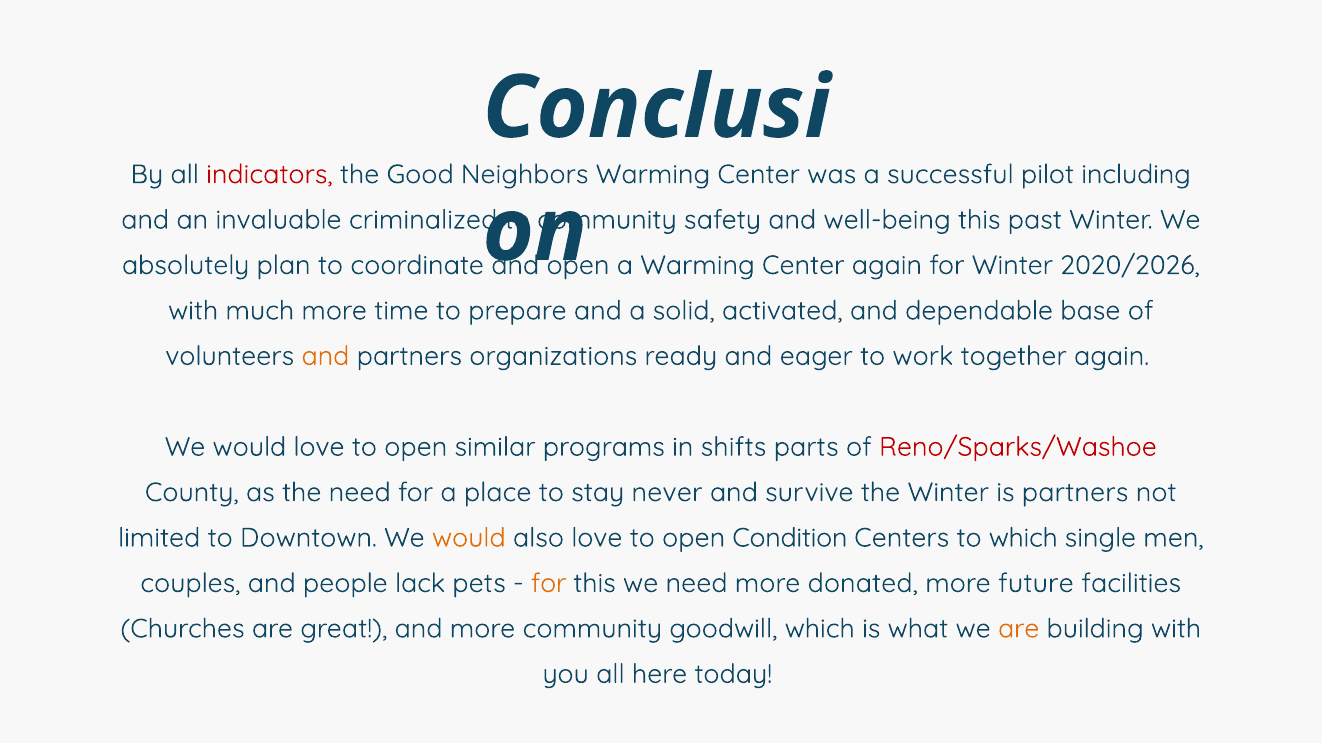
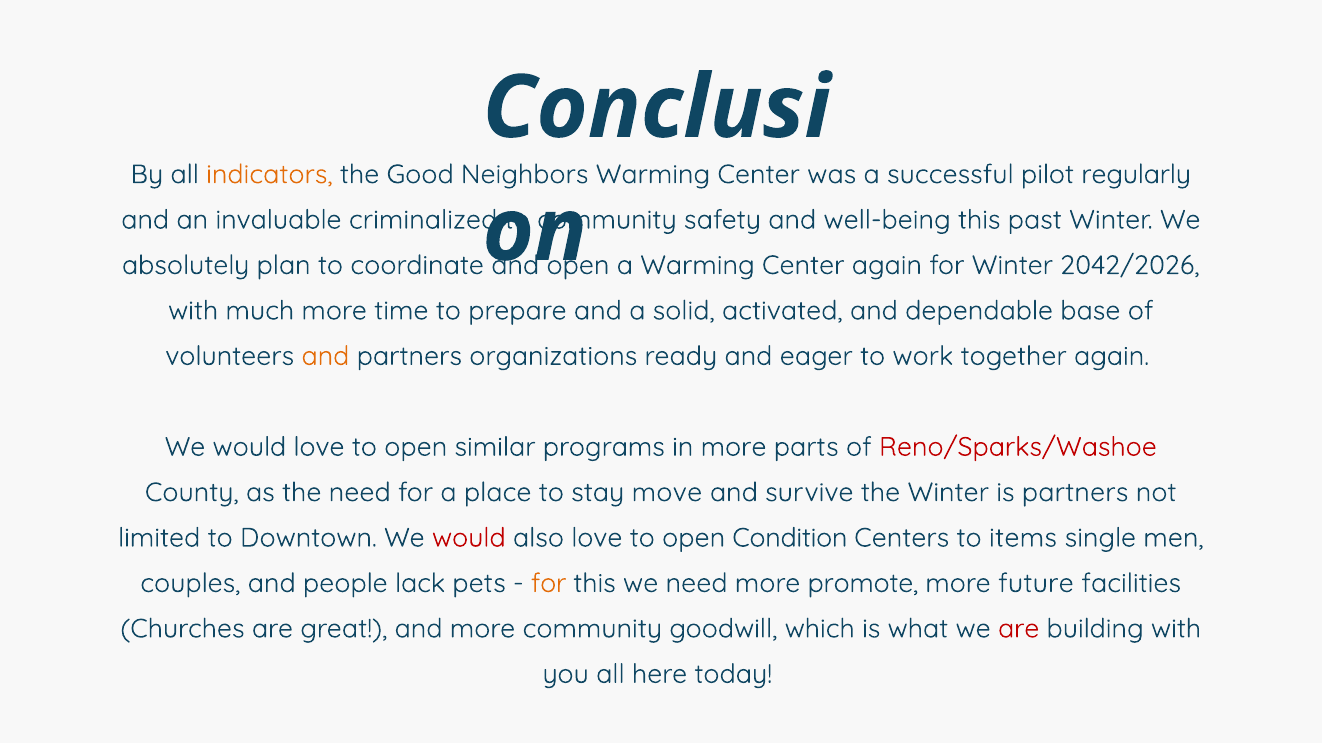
indicators colour: red -> orange
including: including -> regularly
2020/2026: 2020/2026 -> 2042/2026
in shifts: shifts -> more
never: never -> move
would at (469, 538) colour: orange -> red
to which: which -> items
donated: donated -> promote
are at (1019, 629) colour: orange -> red
